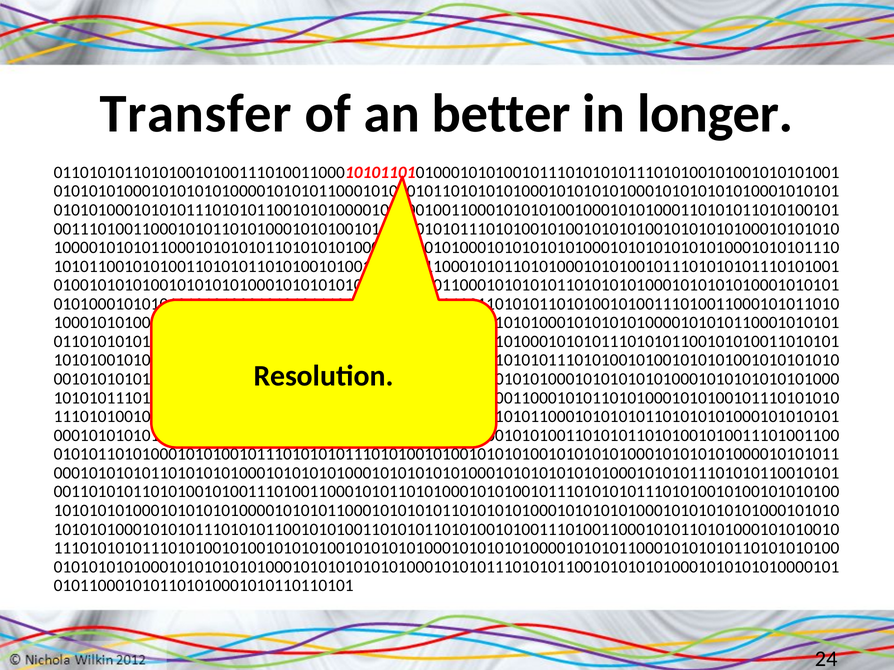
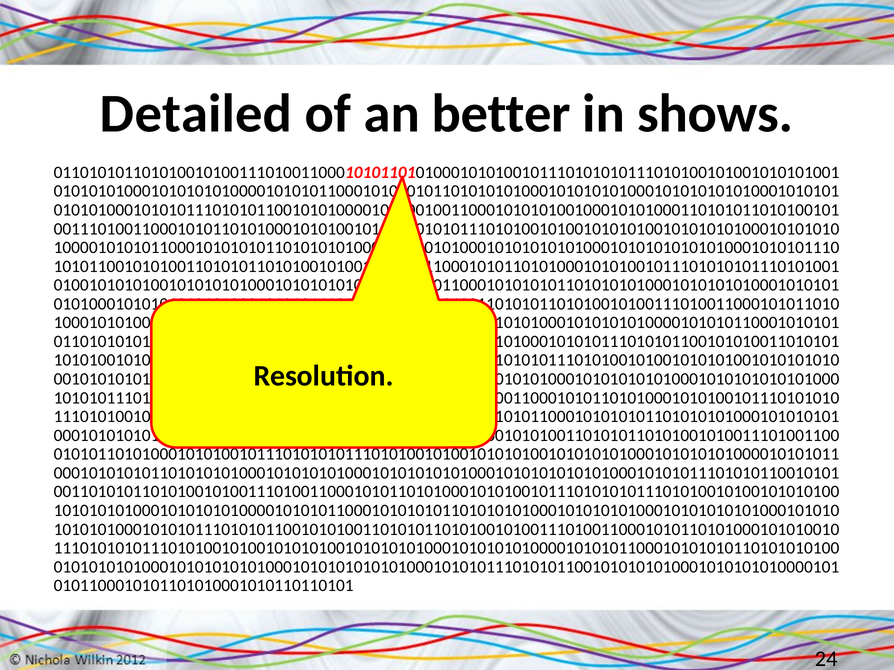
Transfer: Transfer -> Detailed
longer: longer -> shows
